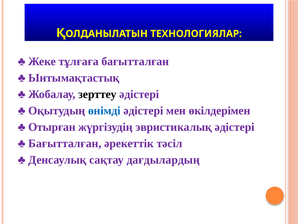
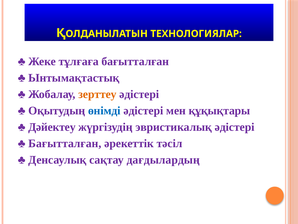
зерттеу colour: black -> orange
өкілдерімен: өкілдерімен -> құқықтары
Отырған: Отырған -> Дәйектеу
